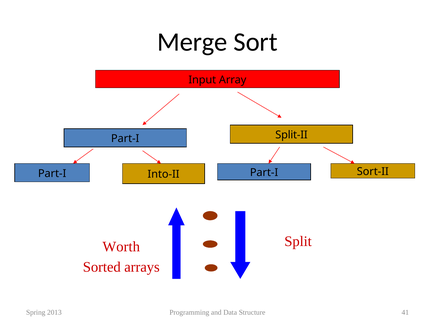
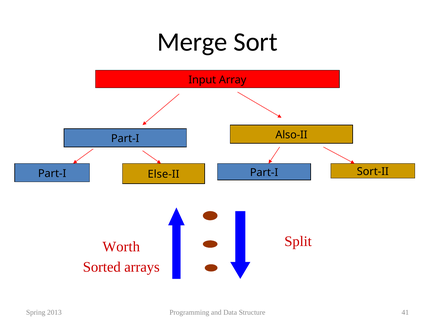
Split-II: Split-II -> Also-II
Into-II: Into-II -> Else-II
